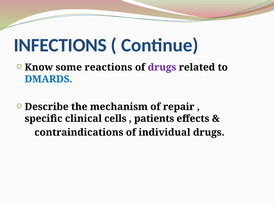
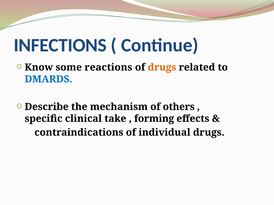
drugs at (162, 67) colour: purple -> orange
repair: repair -> others
cells: cells -> take
patients: patients -> forming
